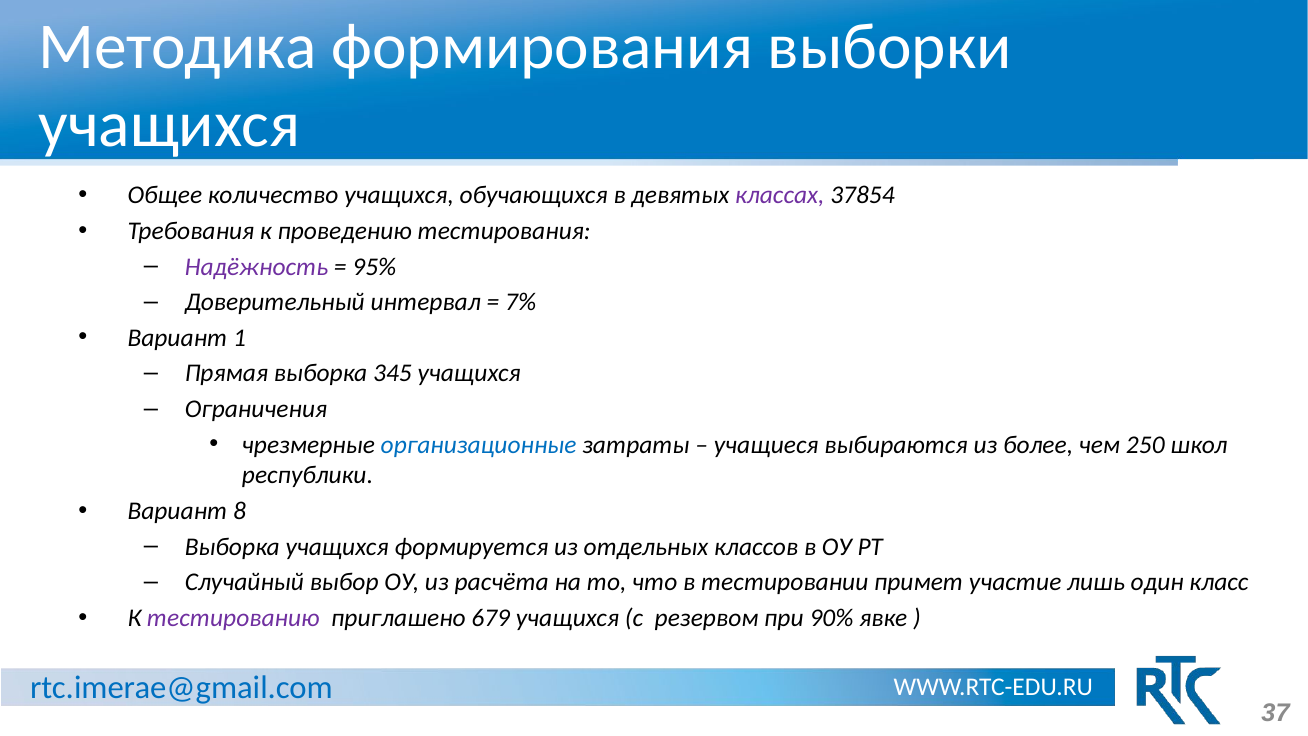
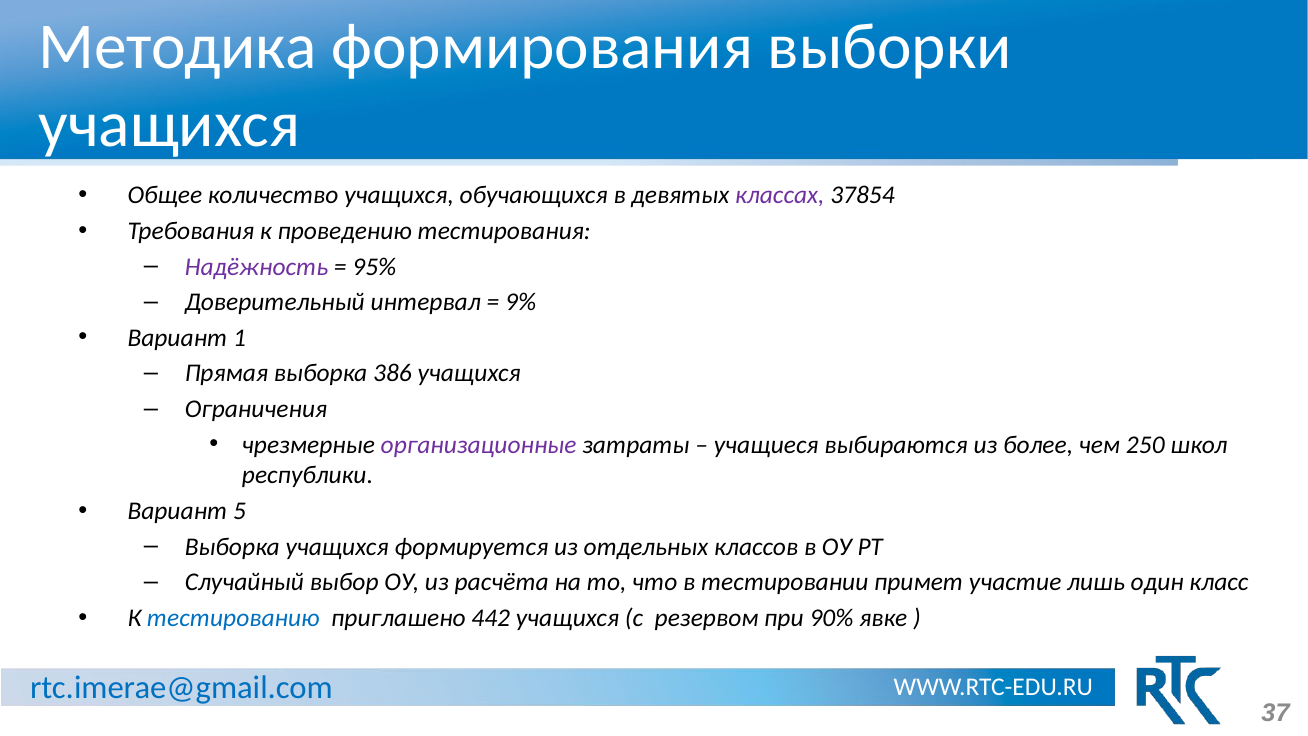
7%: 7% -> 9%
345: 345 -> 386
организационные colour: blue -> purple
8: 8 -> 5
тестированию colour: purple -> blue
679: 679 -> 442
